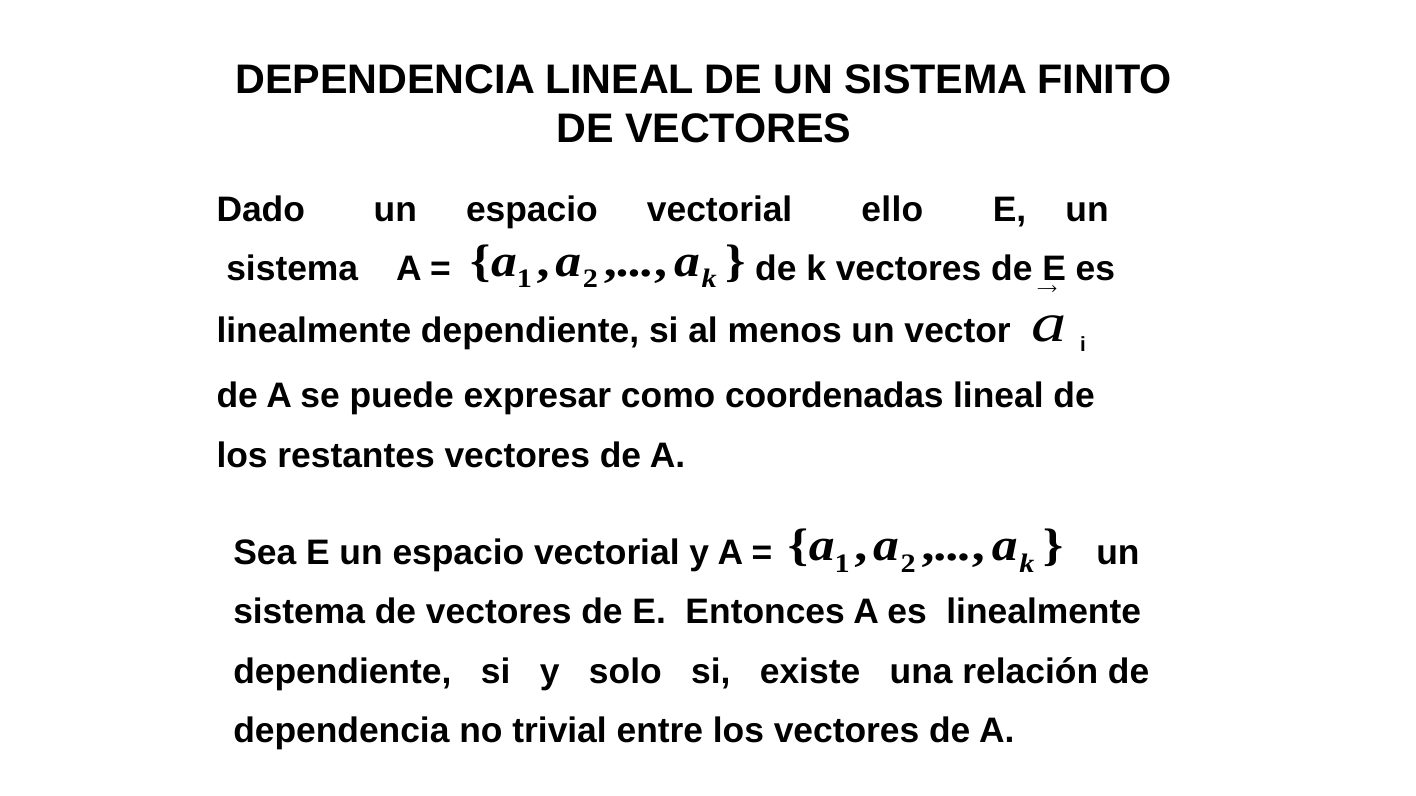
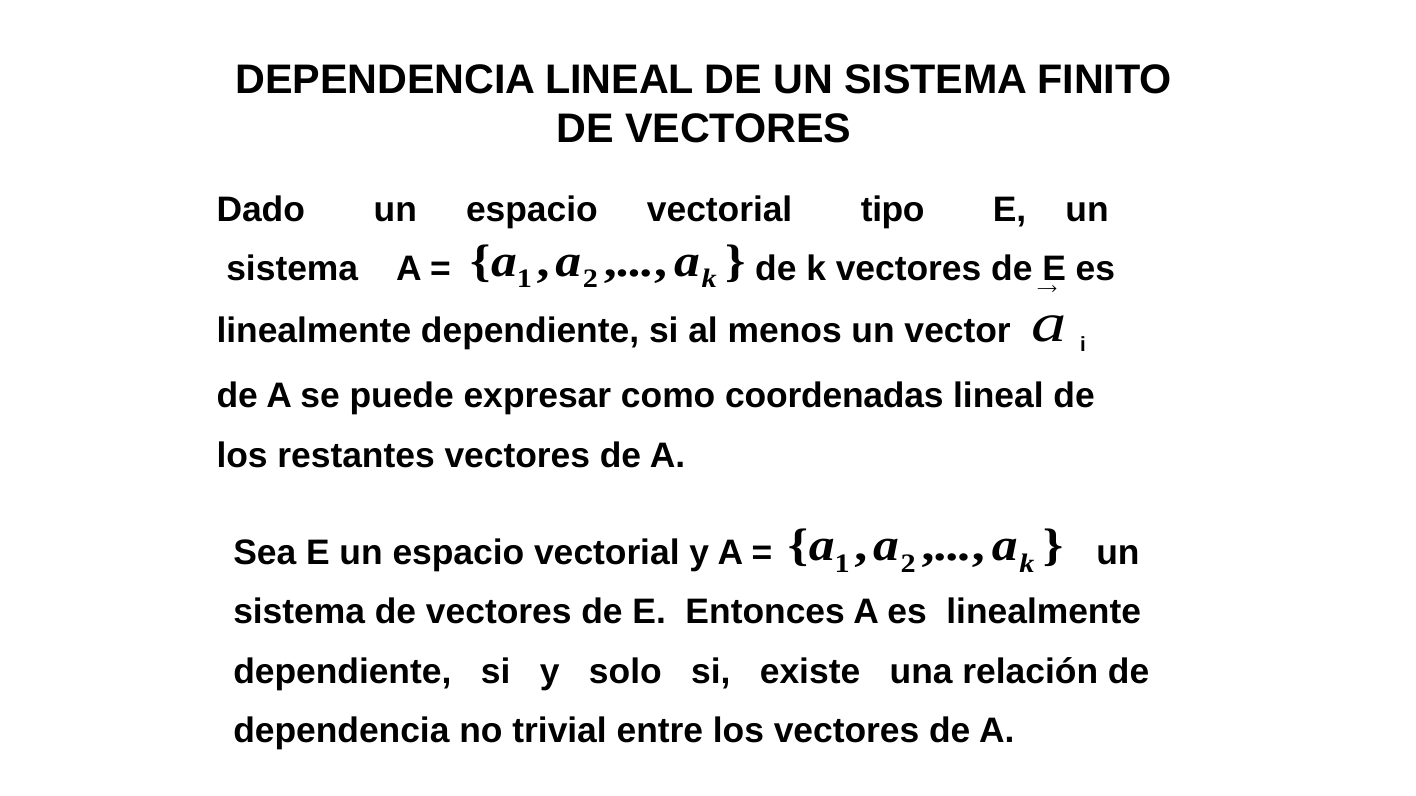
ello: ello -> tipo
